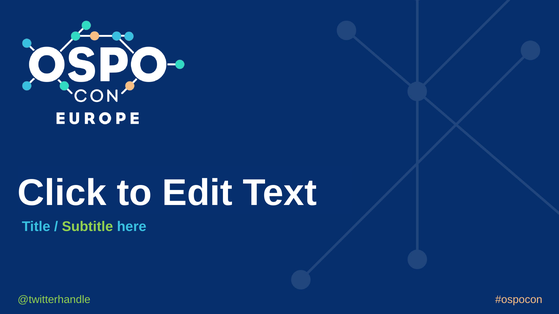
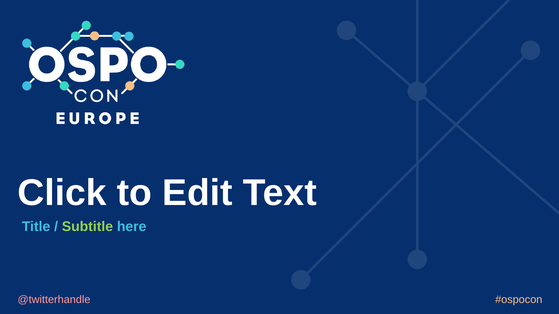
@twitterhandle colour: light green -> pink
